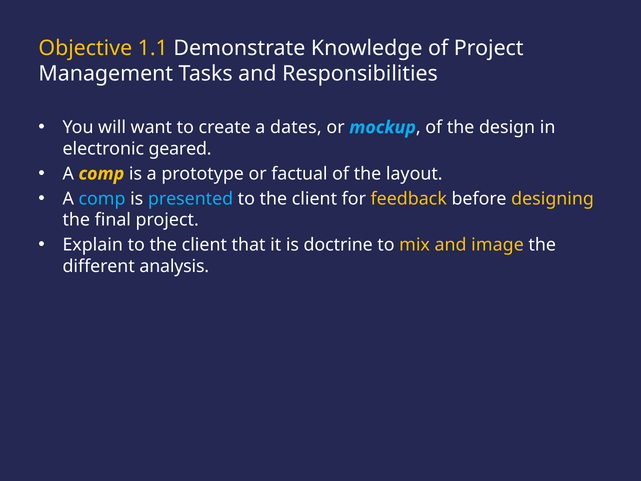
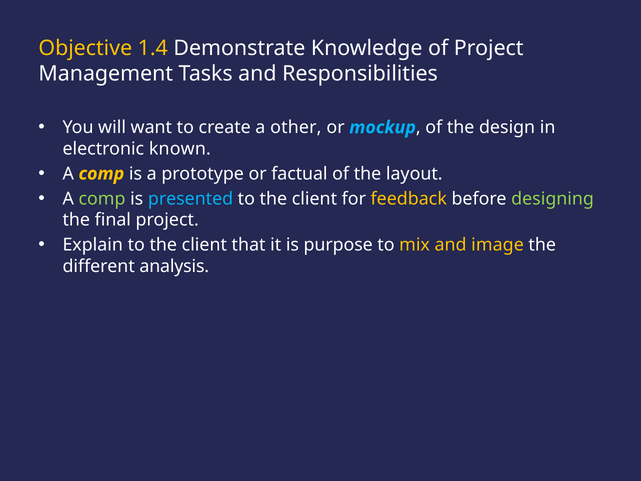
1.1: 1.1 -> 1.4
dates: dates -> other
geared: geared -> known
comp at (102, 199) colour: light blue -> light green
designing colour: yellow -> light green
doctrine: doctrine -> purpose
